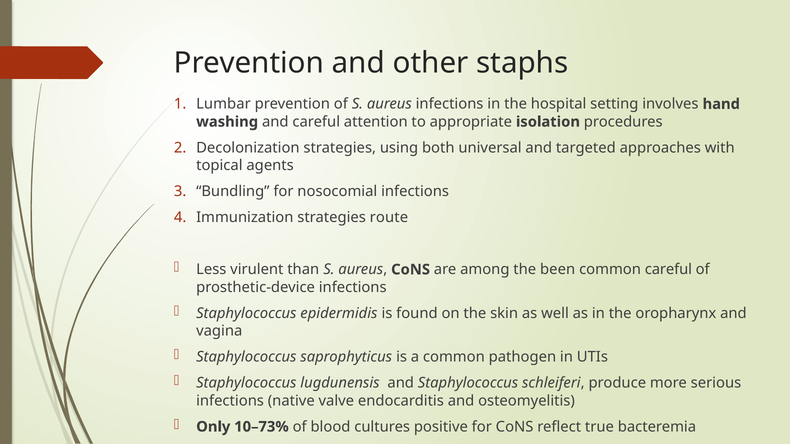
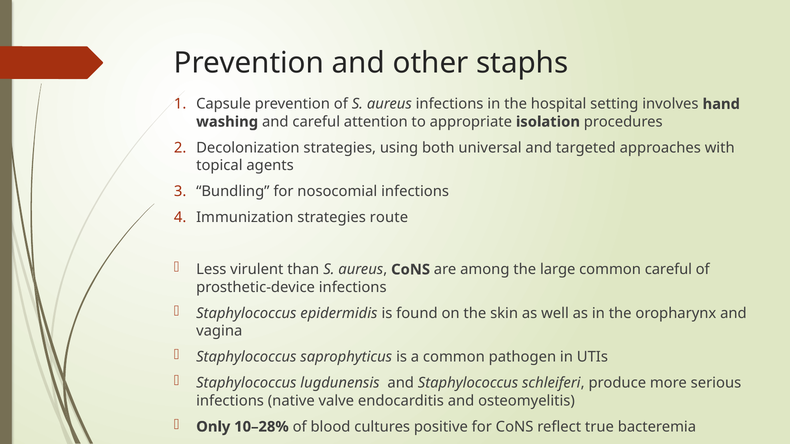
Lumbar: Lumbar -> Capsule
been: been -> large
10–73%: 10–73% -> 10–28%
